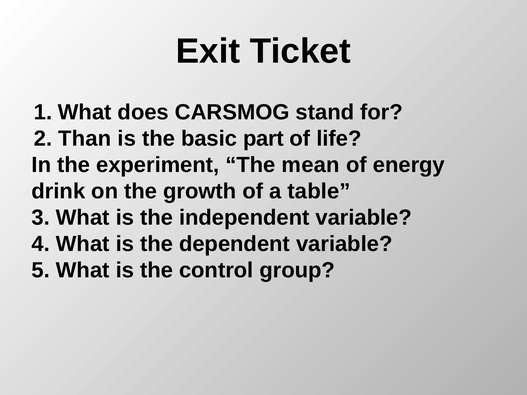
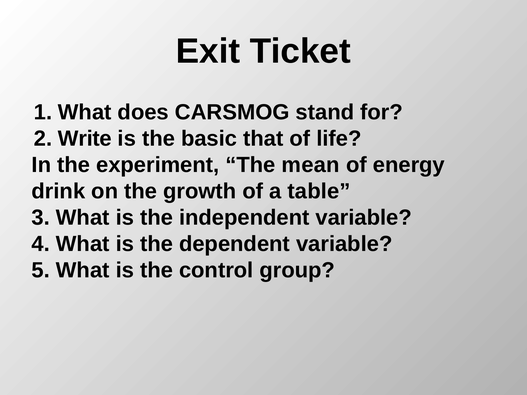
Than: Than -> Write
part: part -> that
